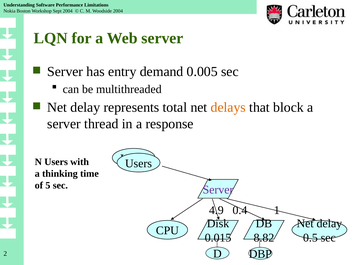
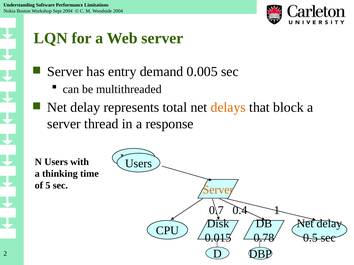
Server at (218, 190) colour: purple -> orange
4.9: 4.9 -> 0.7
8.82: 8.82 -> 0.78
